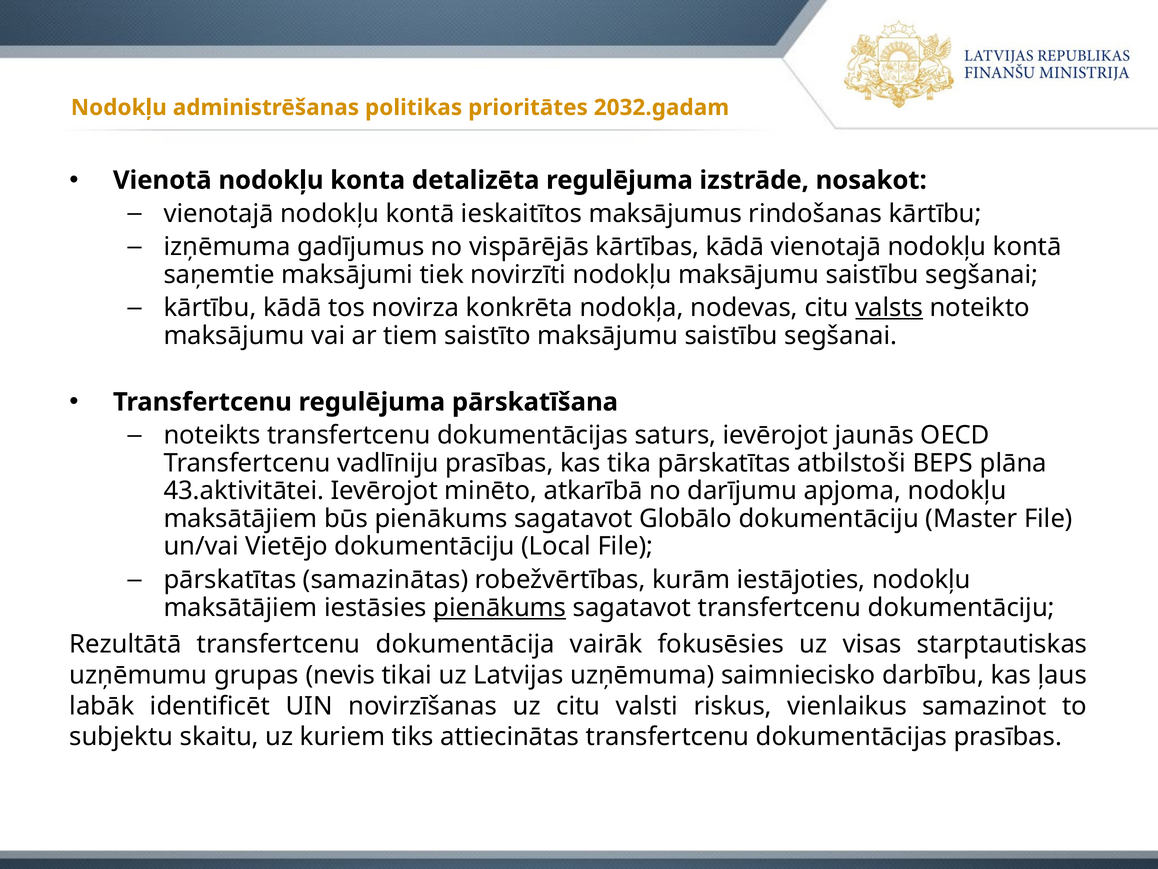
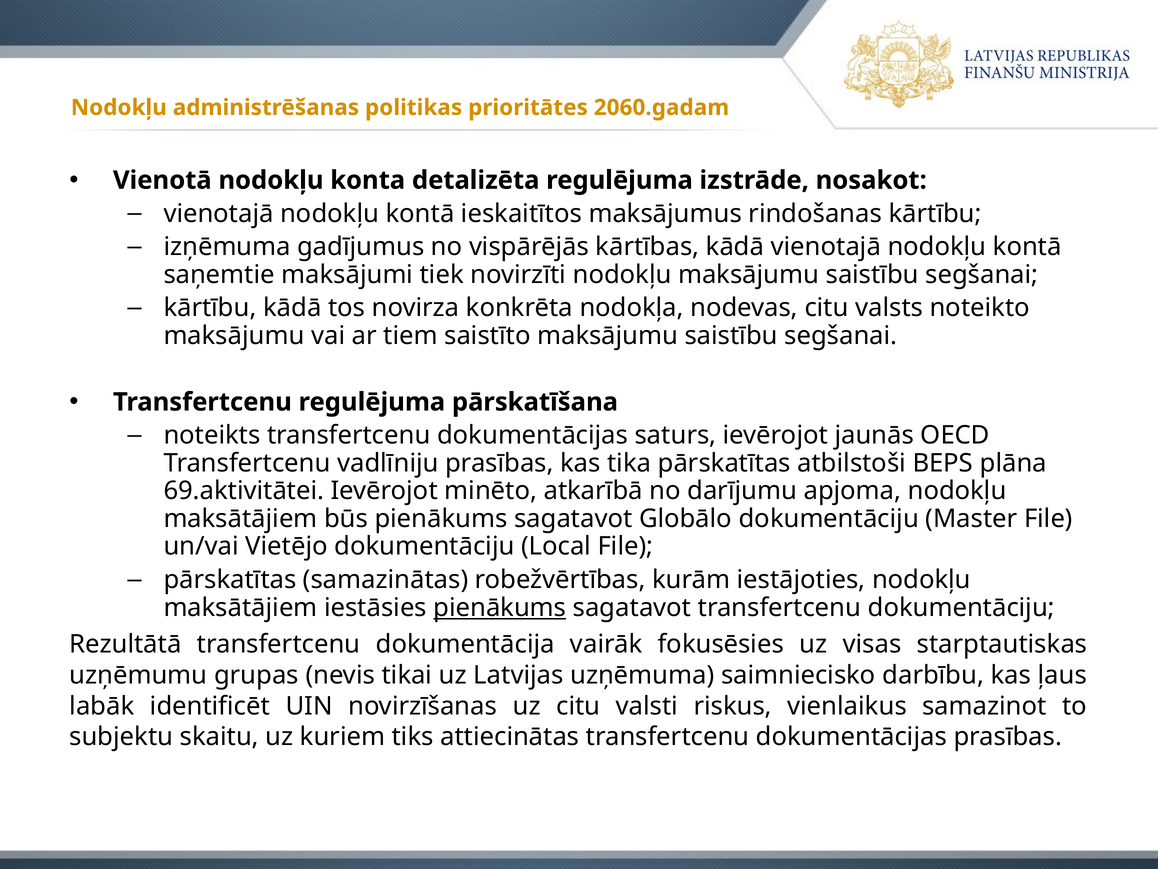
2032.gadam: 2032.gadam -> 2060.gadam
valsts underline: present -> none
43.aktivitātei: 43.aktivitātei -> 69.aktivitātei
